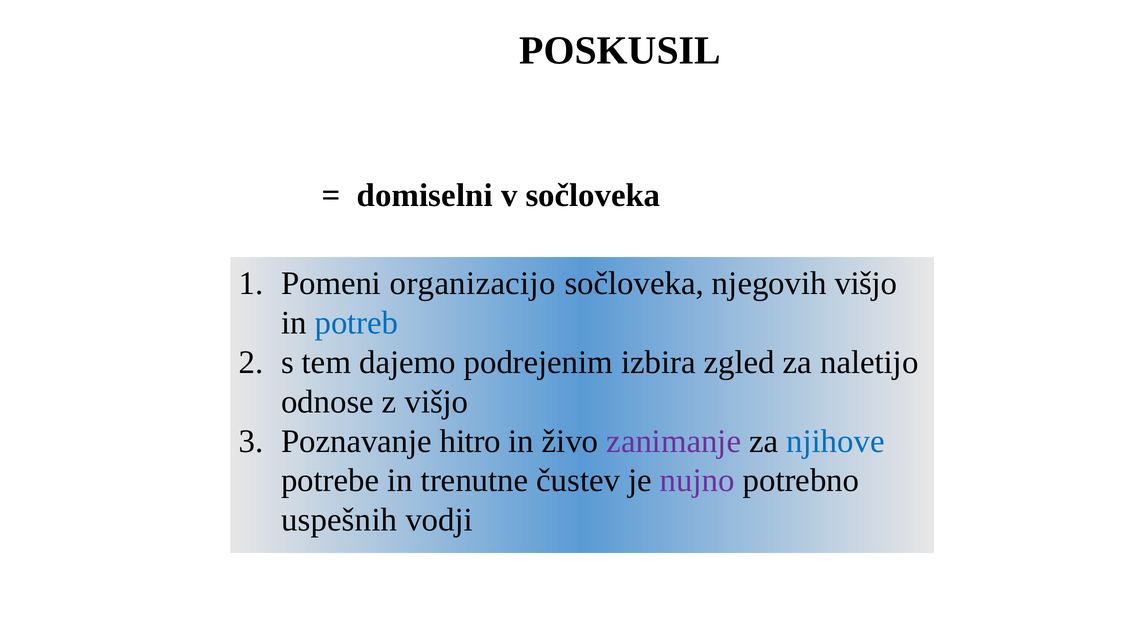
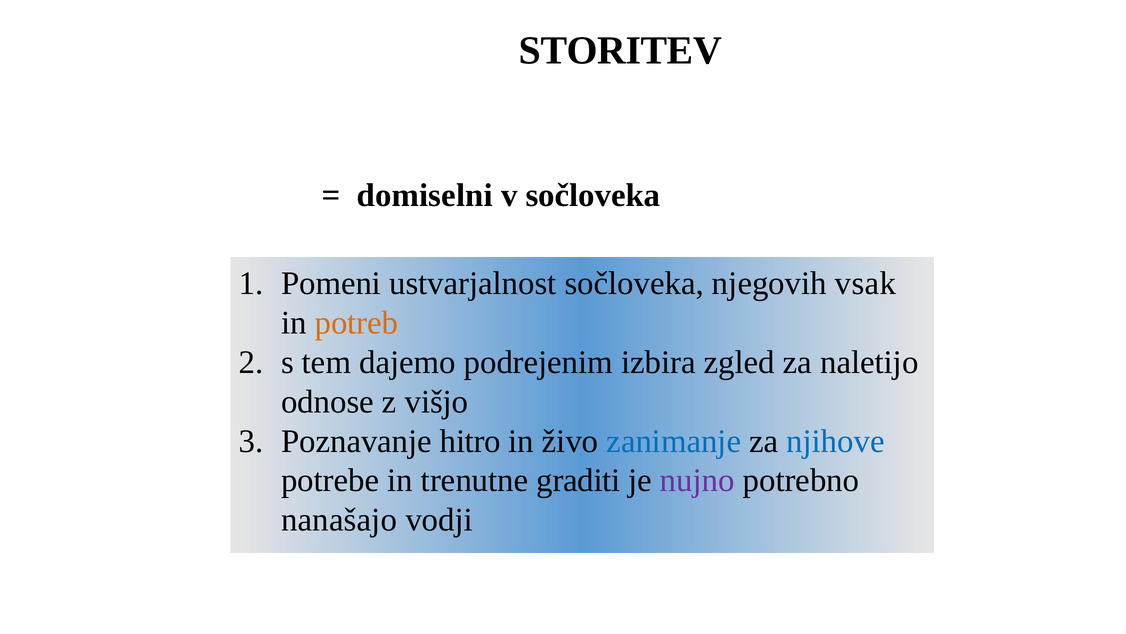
POSKUSIL: POSKUSIL -> STORITEV
organizacijo: organizacijo -> ustvarjalnost
njegovih višjo: višjo -> vsak
potreb colour: blue -> orange
zanimanje colour: purple -> blue
čustev: čustev -> graditi
uspešnih: uspešnih -> nanašajo
